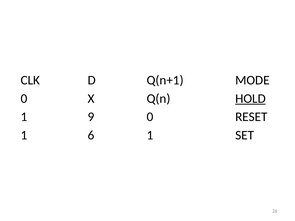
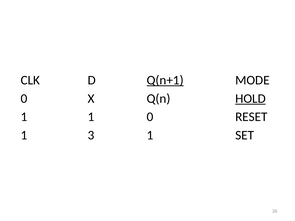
Q(n+1 underline: none -> present
1 9: 9 -> 1
6: 6 -> 3
